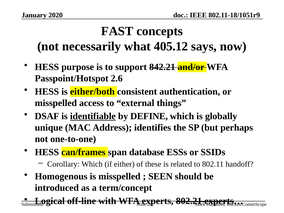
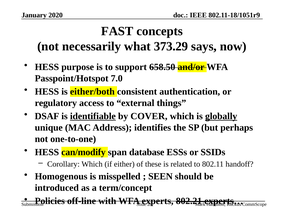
405.12: 405.12 -> 373.29
842.21: 842.21 -> 658.50
2.6: 2.6 -> 7.0
misspelled at (56, 103): misspelled -> regulatory
DEFINE: DEFINE -> COVER
globally underline: none -> present
can/frames: can/frames -> can/modify
Logical: Logical -> Policies
